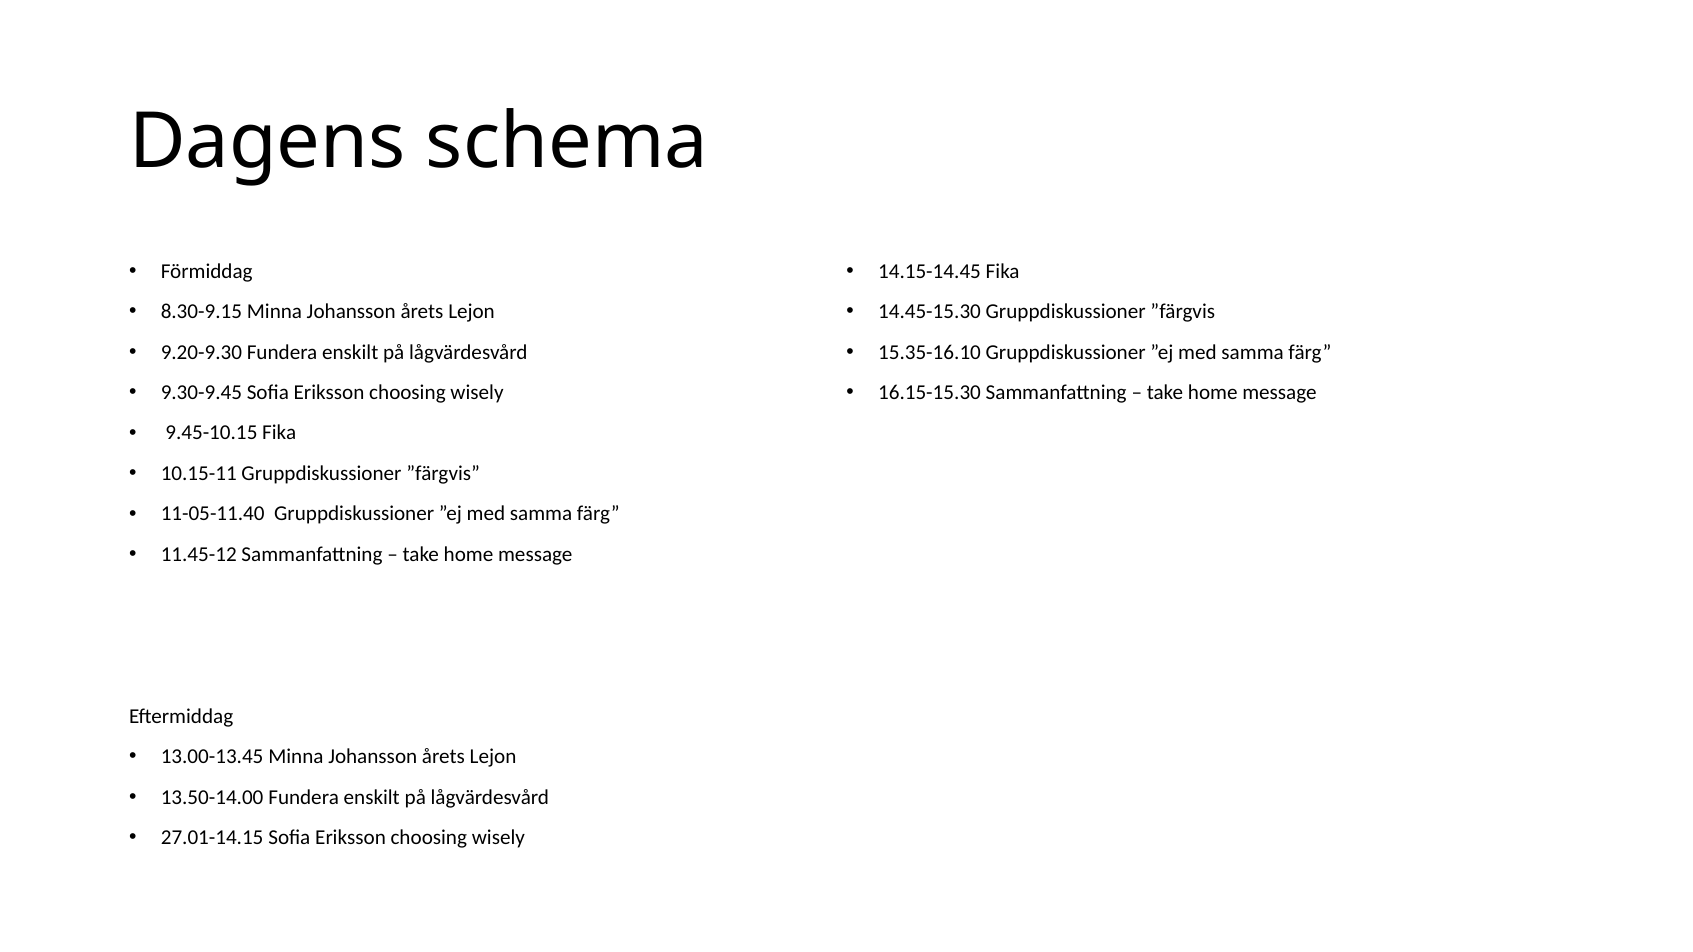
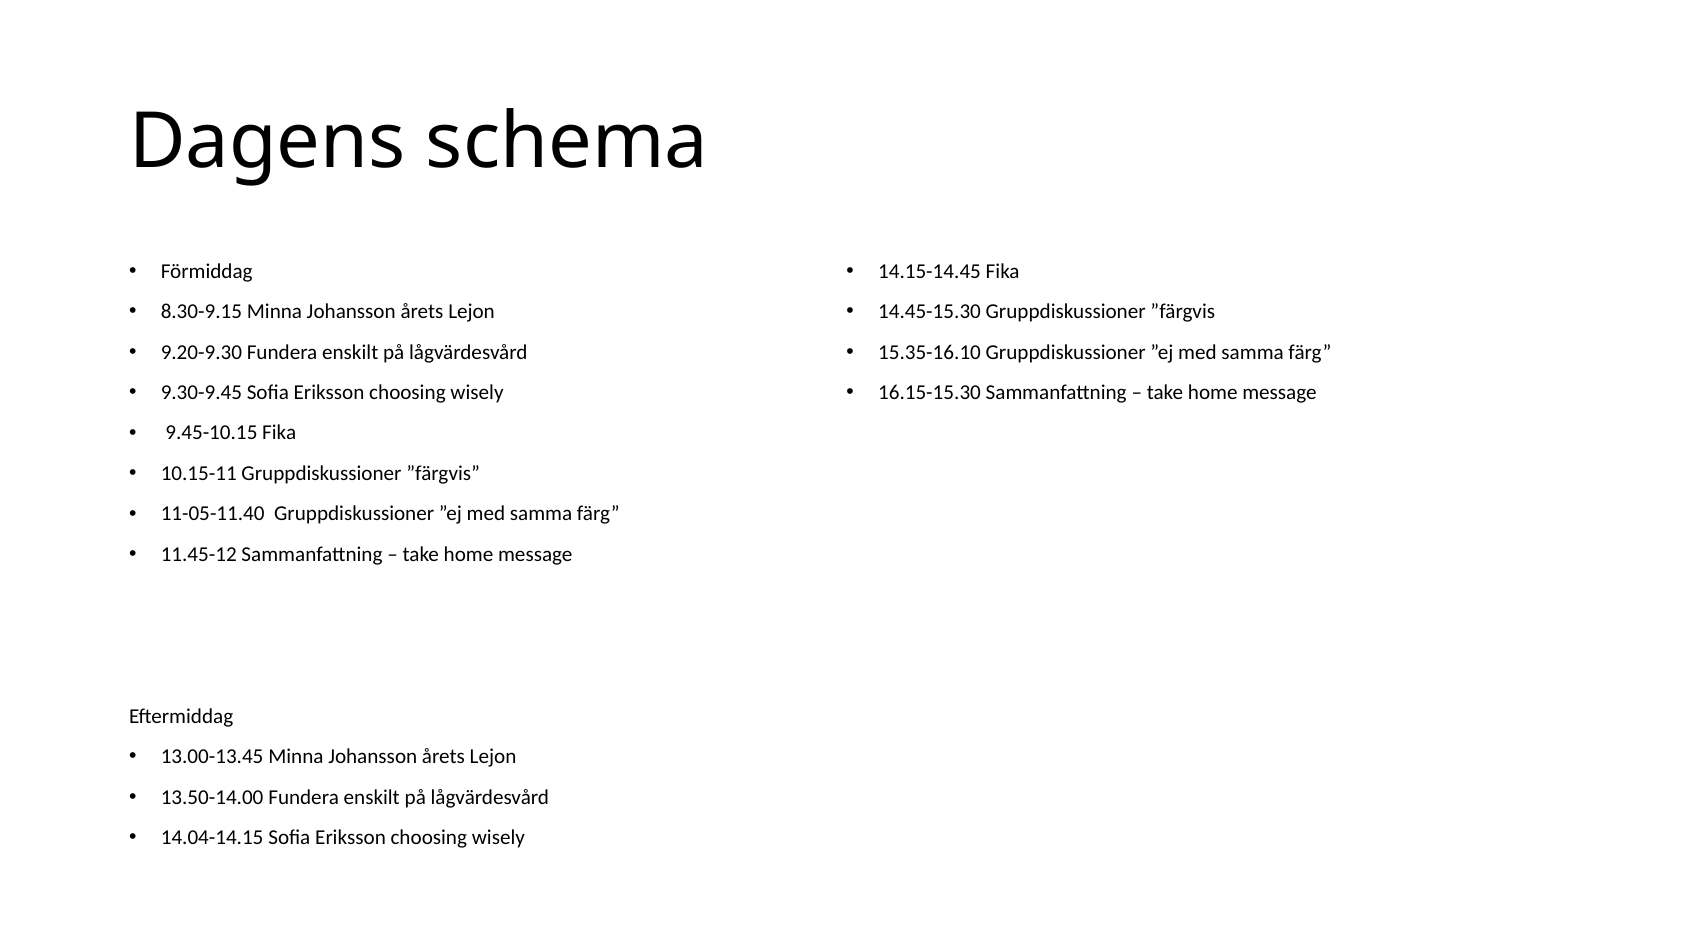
27.01-14.15: 27.01-14.15 -> 14.04-14.15
